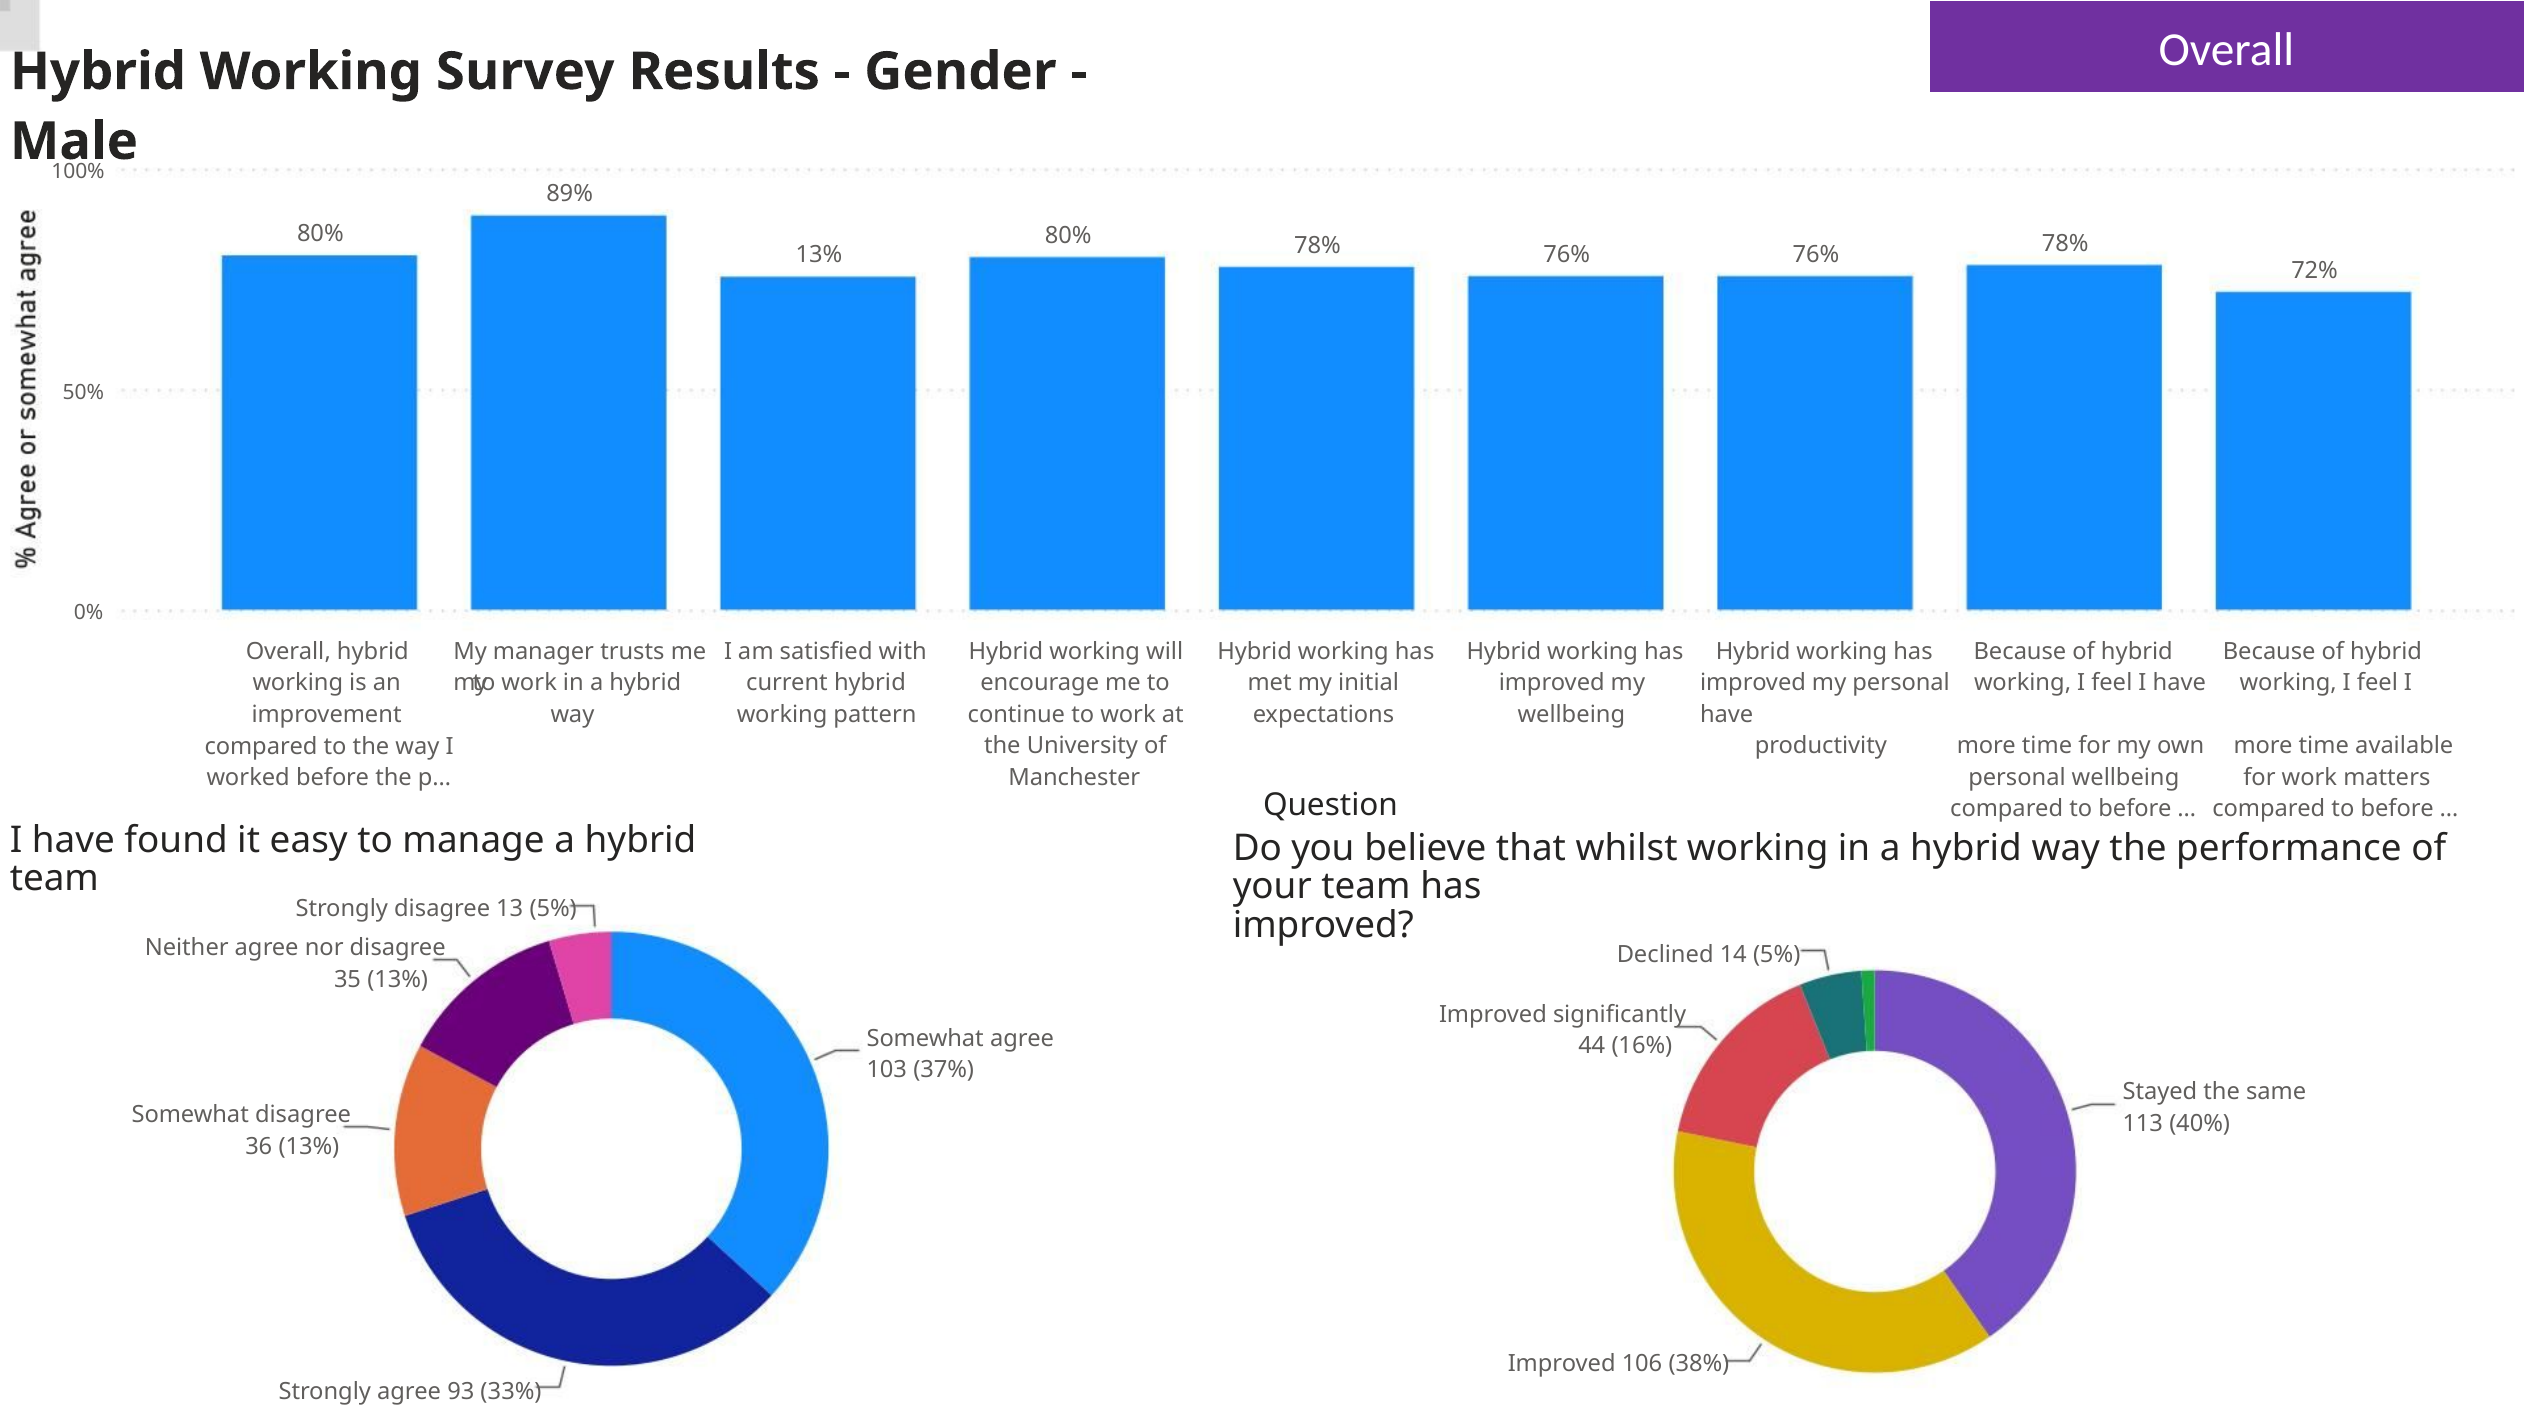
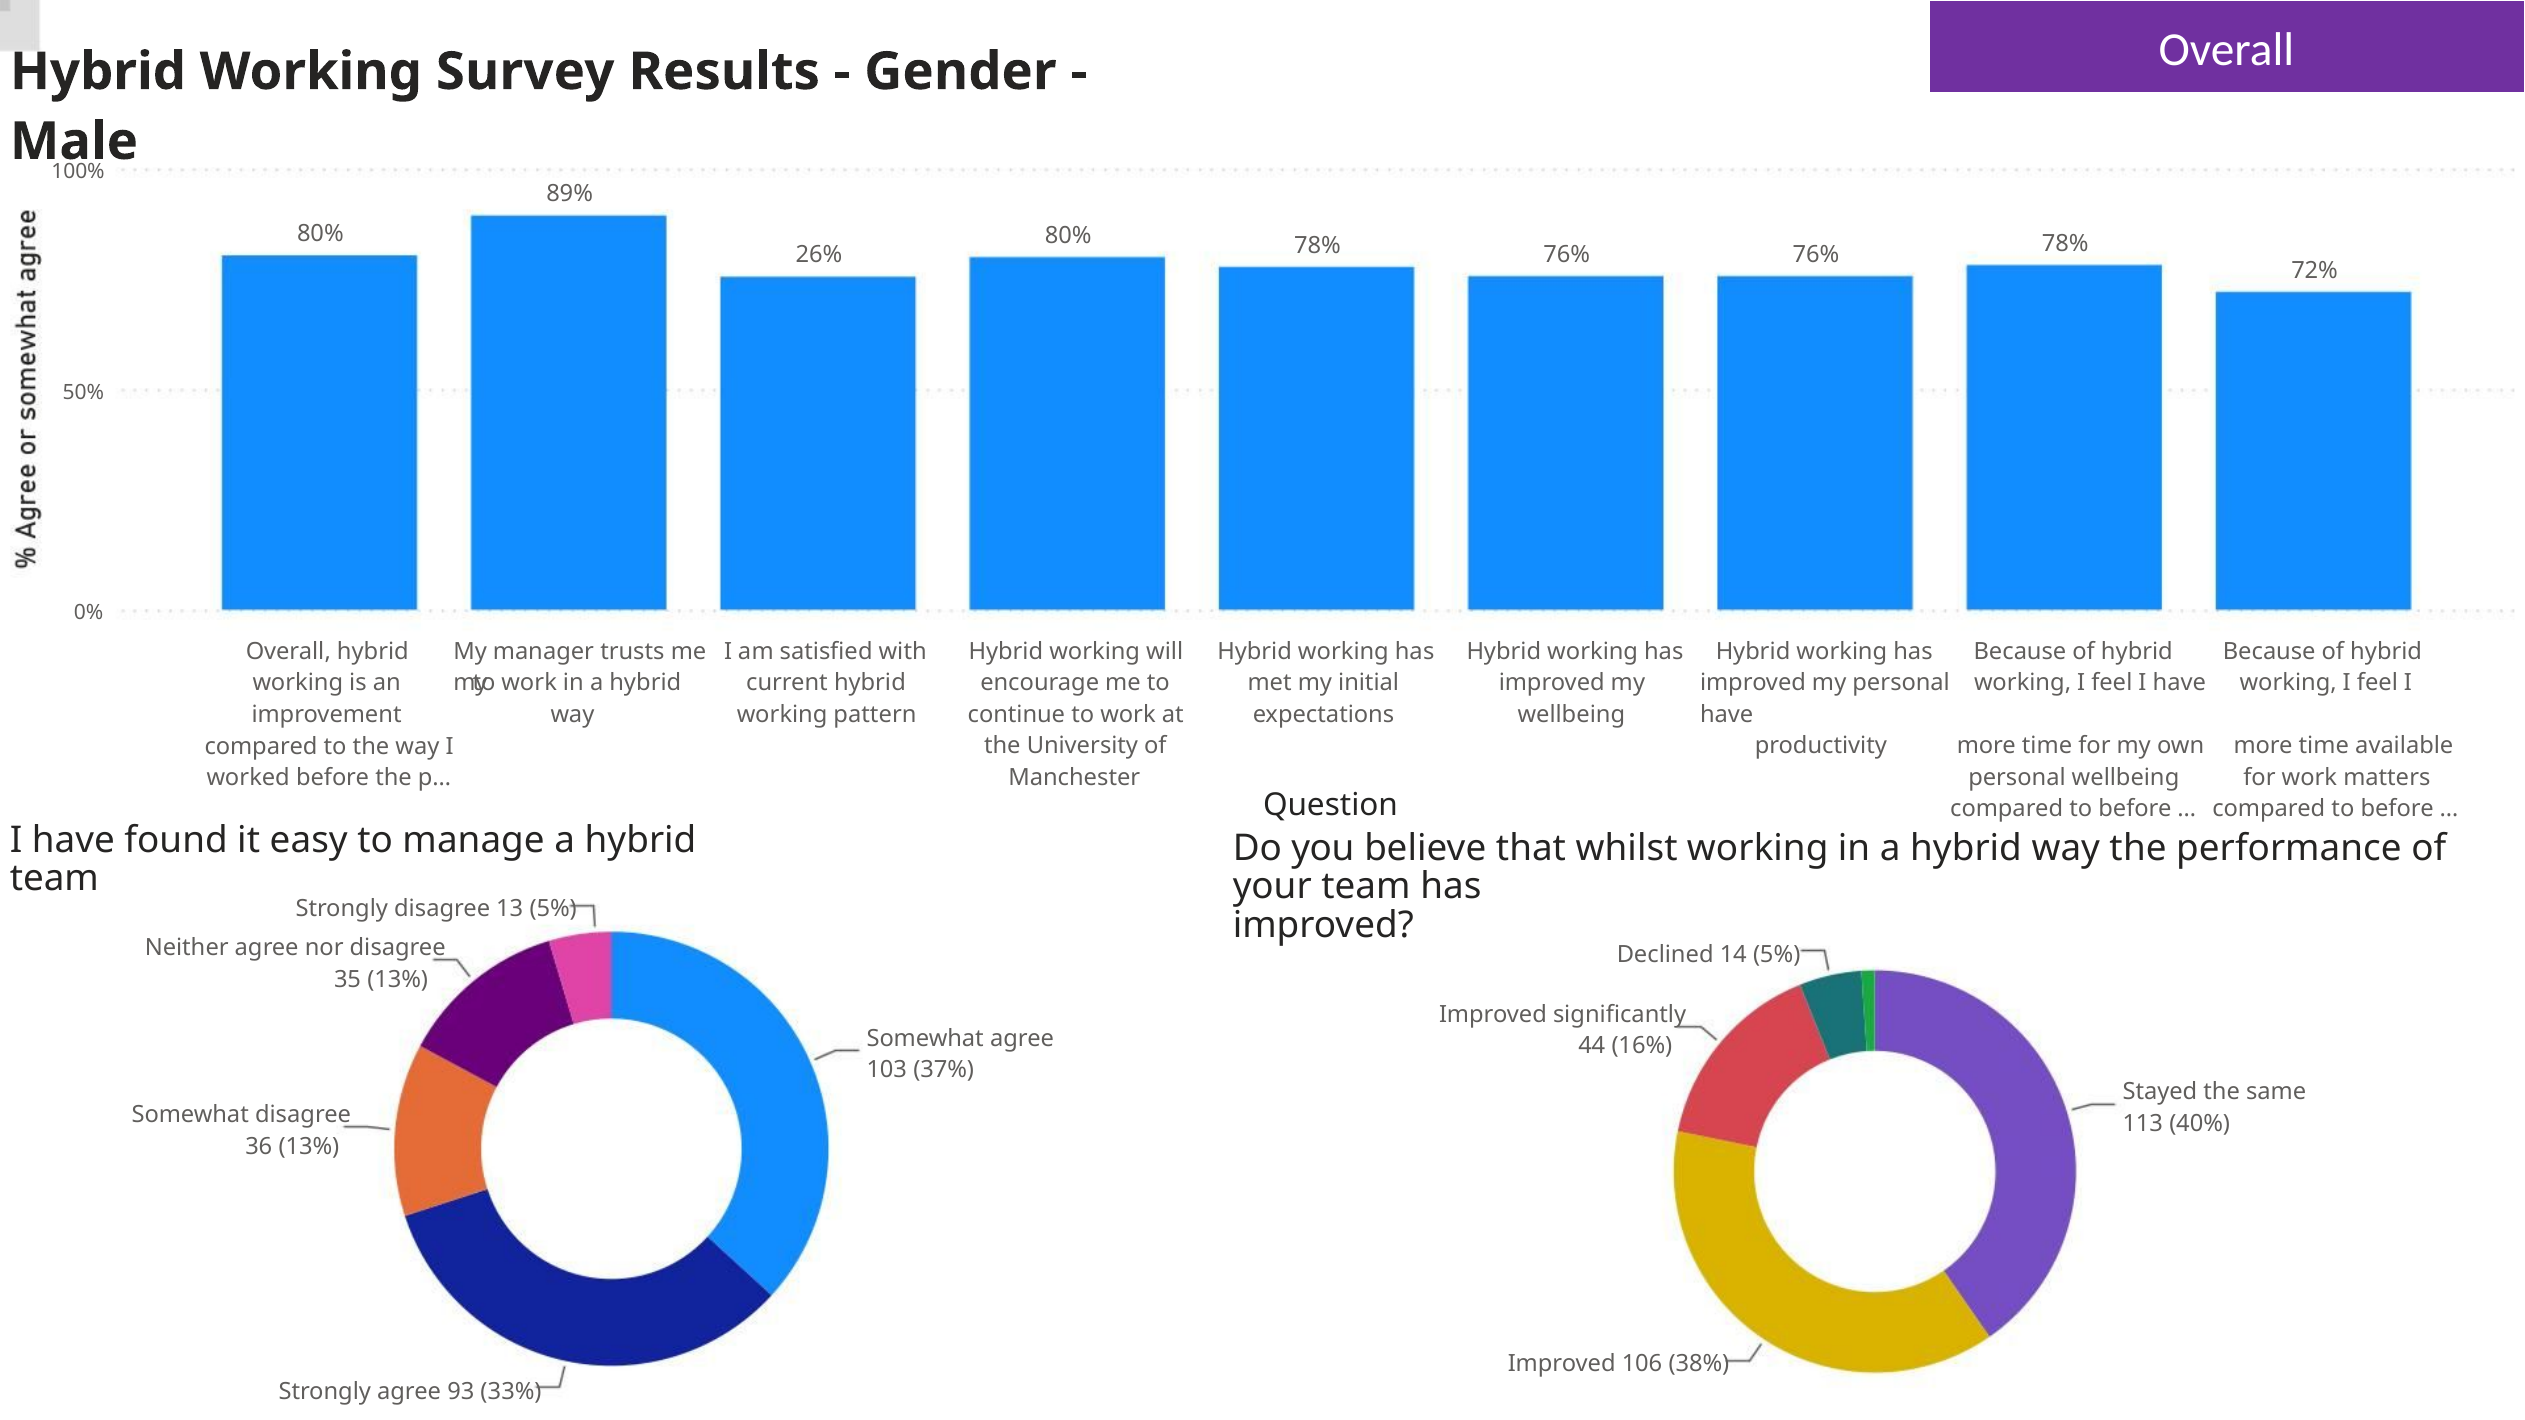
13% at (819, 255): 13% -> 26%
